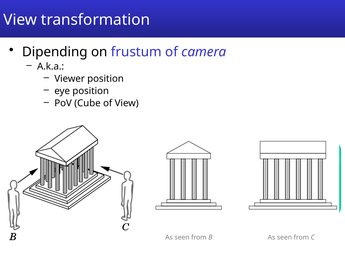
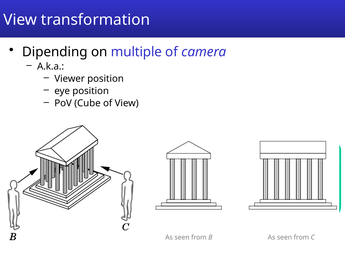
frustum: frustum -> multiple
